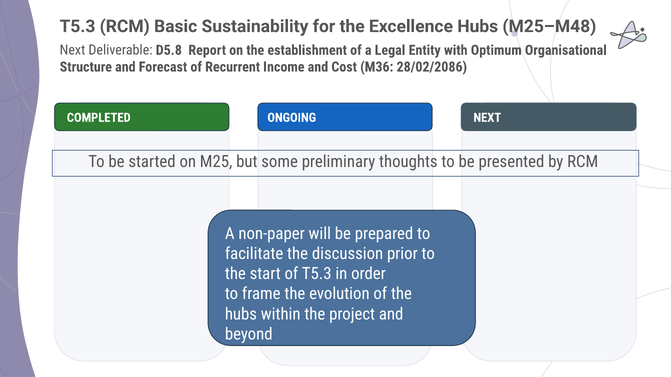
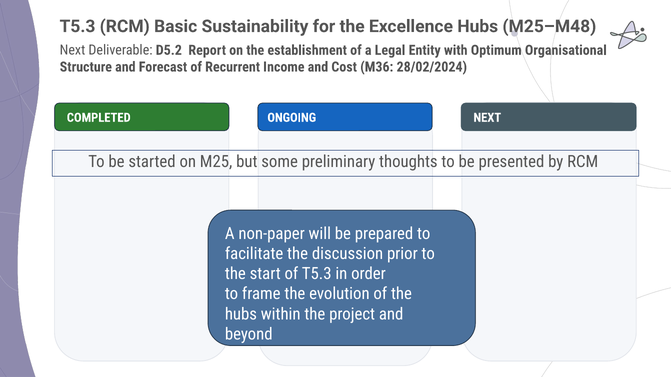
D5.8: D5.8 -> D5.2
28/02/2086: 28/02/2086 -> 28/02/2024
